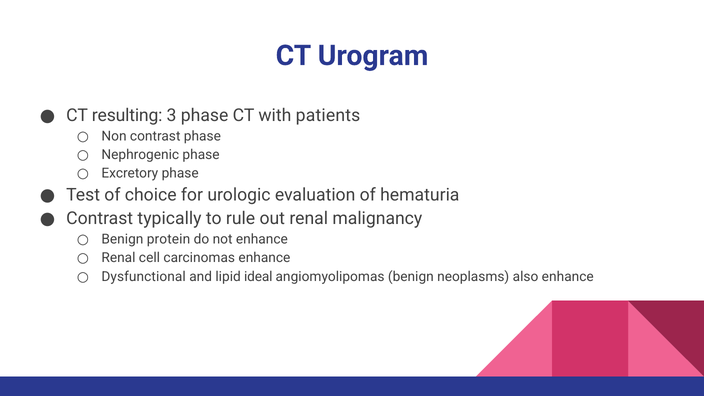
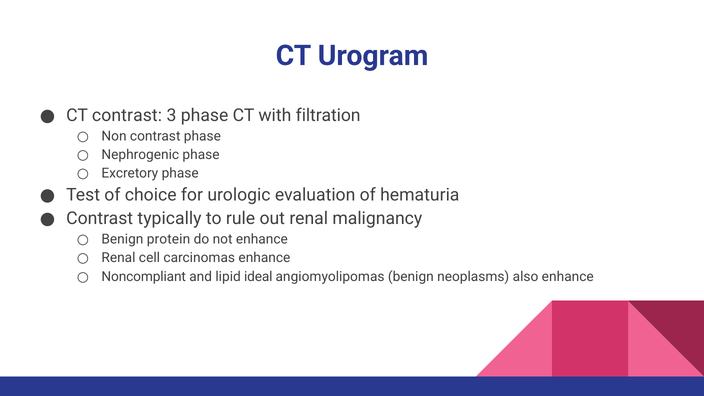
CT resulting: resulting -> contrast
patients: patients -> filtration
Dysfunctional: Dysfunctional -> Noncompliant
